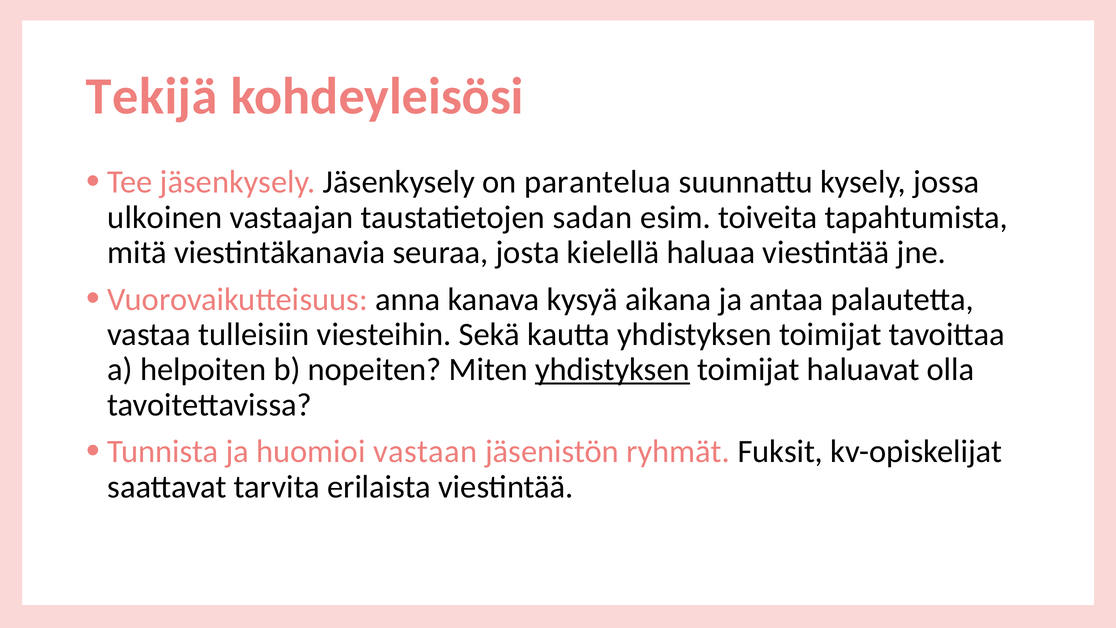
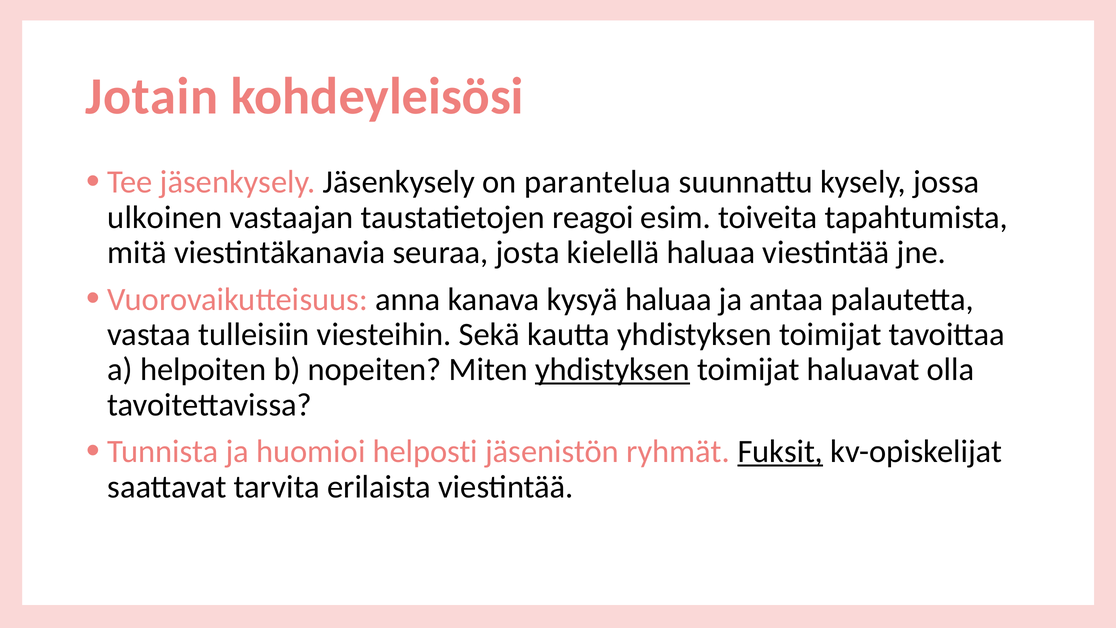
Tekijä: Tekijä -> Jotain
sadan: sadan -> reagoi
kysyä aikana: aikana -> haluaa
vastaan: vastaan -> helposti
Fuksit underline: none -> present
